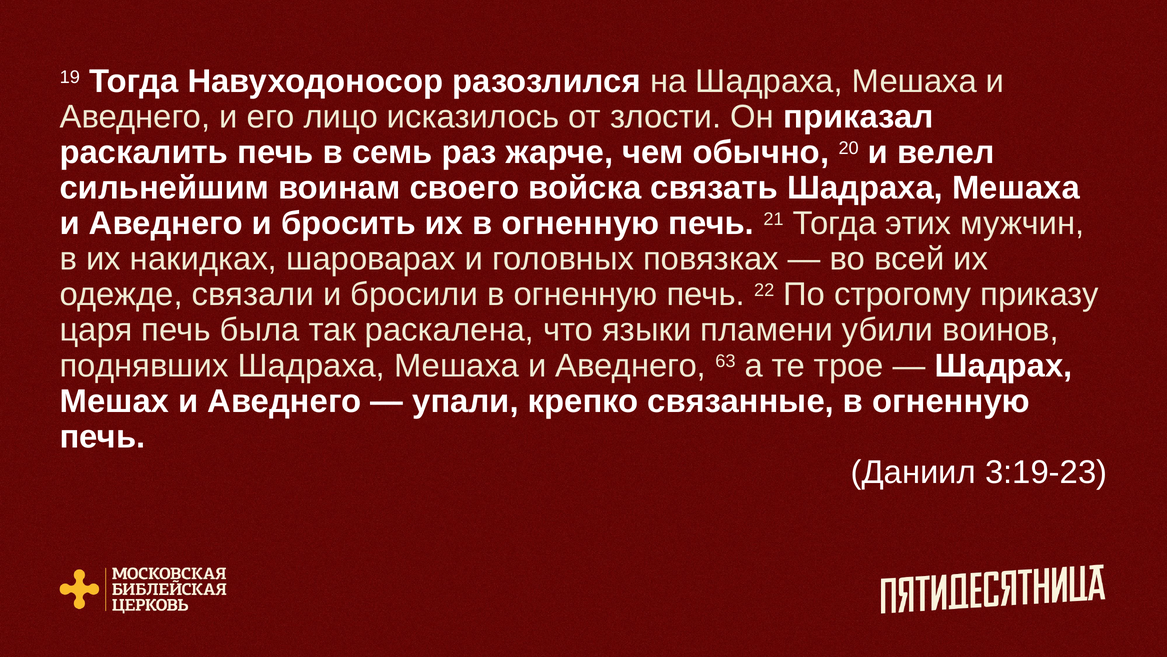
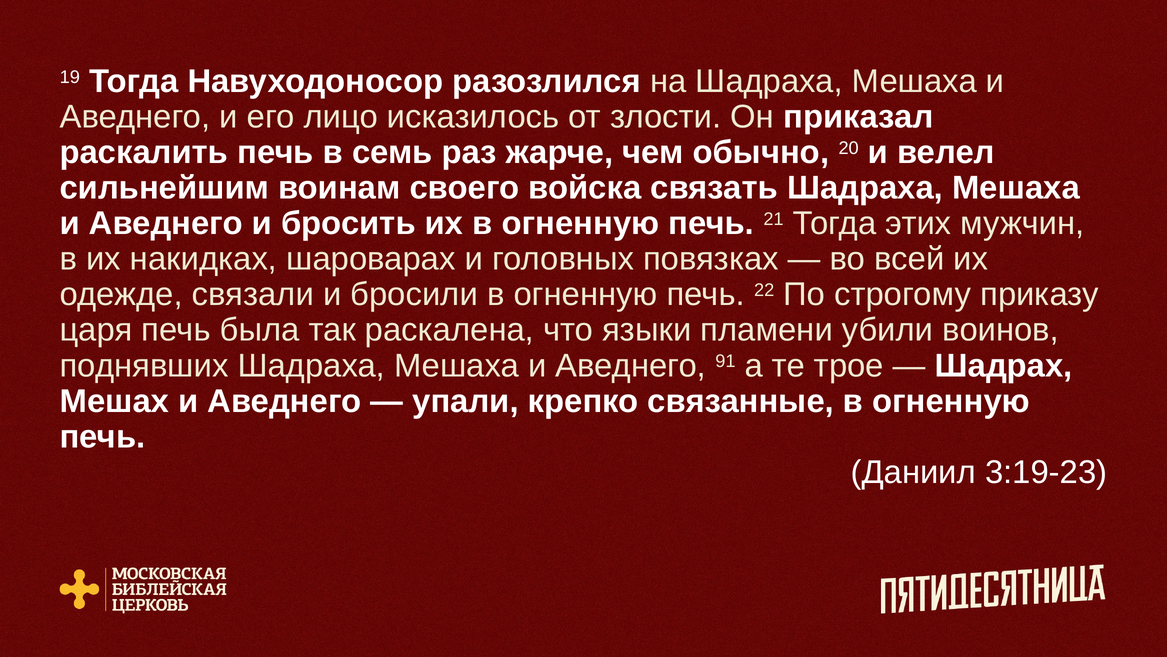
63: 63 -> 91
